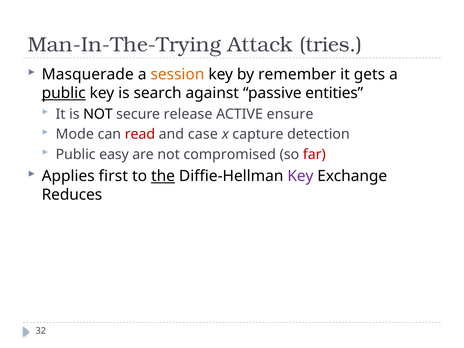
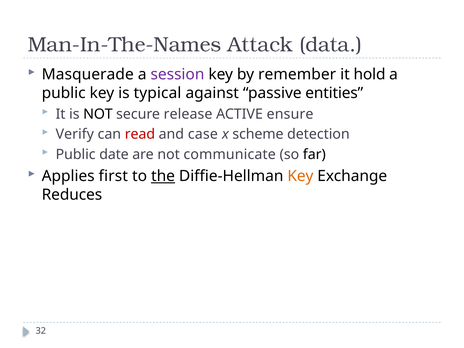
Man-In-The-Trying: Man-In-The-Trying -> Man-In-The-Names
tries: tries -> data
session colour: orange -> purple
gets: gets -> hold
public at (64, 93) underline: present -> none
search: search -> typical
Mode: Mode -> Verify
capture: capture -> scheme
easy: easy -> date
compromised: compromised -> communicate
far colour: red -> black
Key at (300, 176) colour: purple -> orange
